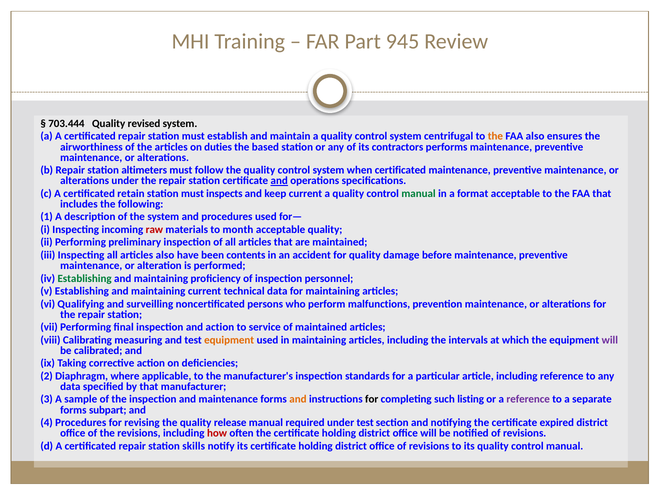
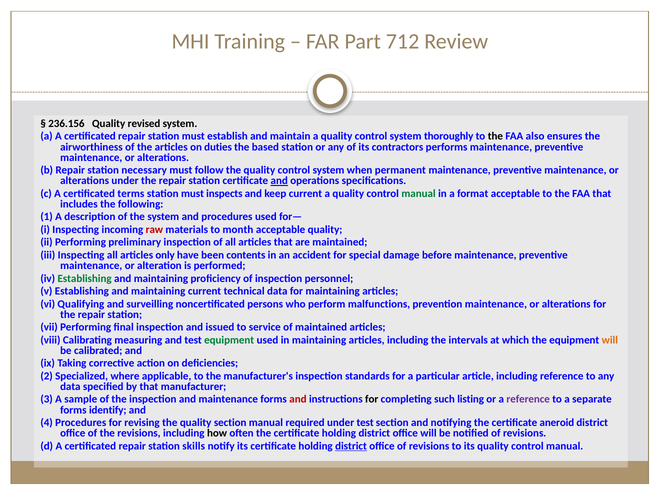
945: 945 -> 712
703.444: 703.444 -> 236.156
centrifugal: centrifugal -> thoroughly
the at (495, 136) colour: orange -> black
altimeters: altimeters -> necessary
when certificated: certificated -> permanent
retain: retain -> terms
articles also: also -> only
for quality: quality -> special
and action: action -> issued
equipment at (229, 340) colour: orange -> green
will at (610, 340) colour: purple -> orange
Diaphragm: Diaphragm -> Specialized
and at (298, 399) colour: orange -> red
subpart: subpart -> identify
quality release: release -> section
expired: expired -> aneroid
how colour: red -> black
district at (351, 446) underline: none -> present
